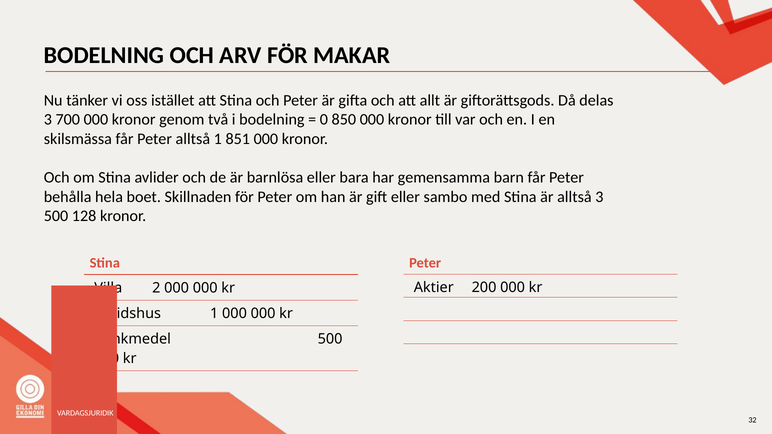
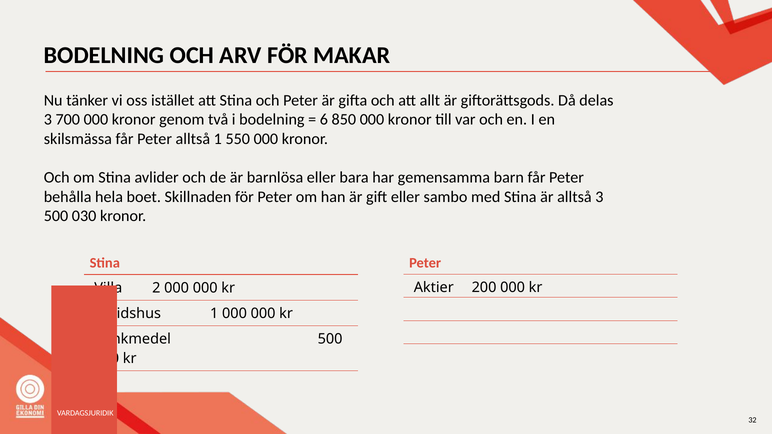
0: 0 -> 6
851: 851 -> 550
128: 128 -> 030
